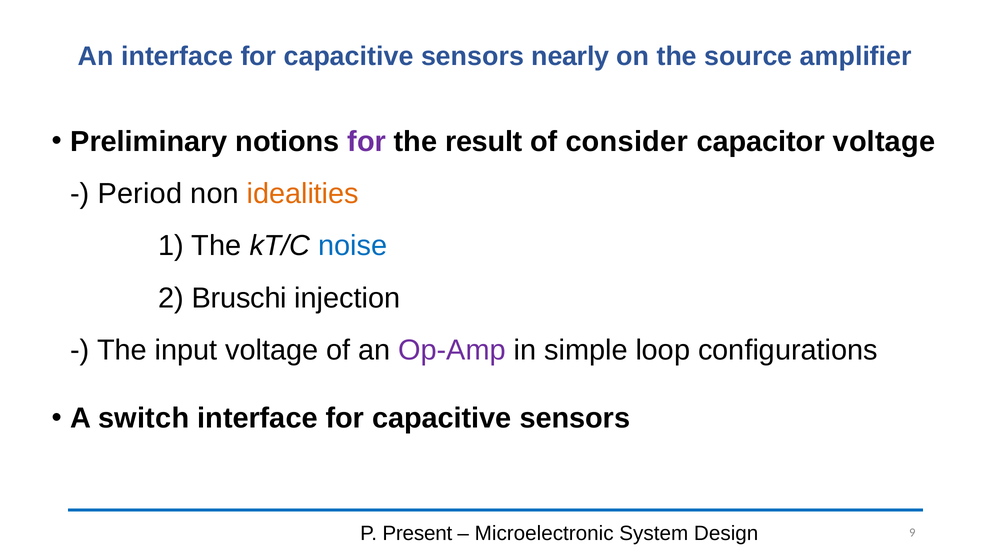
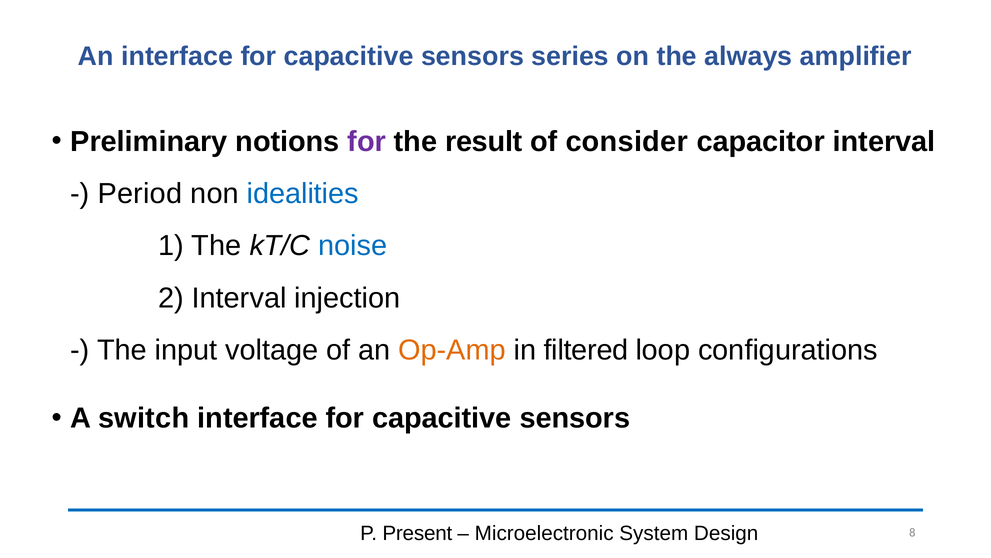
nearly: nearly -> series
source: source -> always
capacitor voltage: voltage -> interval
idealities colour: orange -> blue
2 Bruschi: Bruschi -> Interval
Op-Amp colour: purple -> orange
simple: simple -> filtered
9: 9 -> 8
